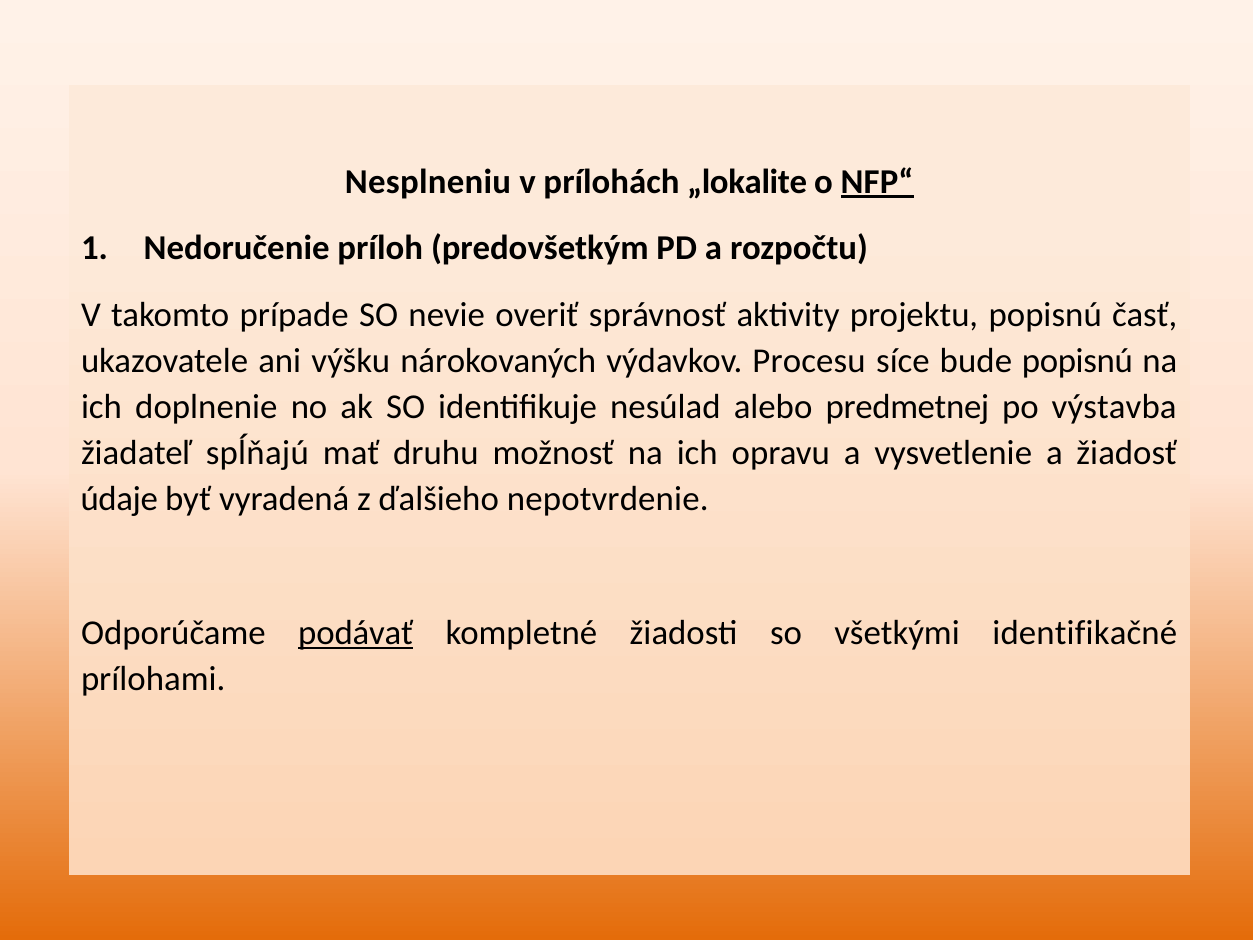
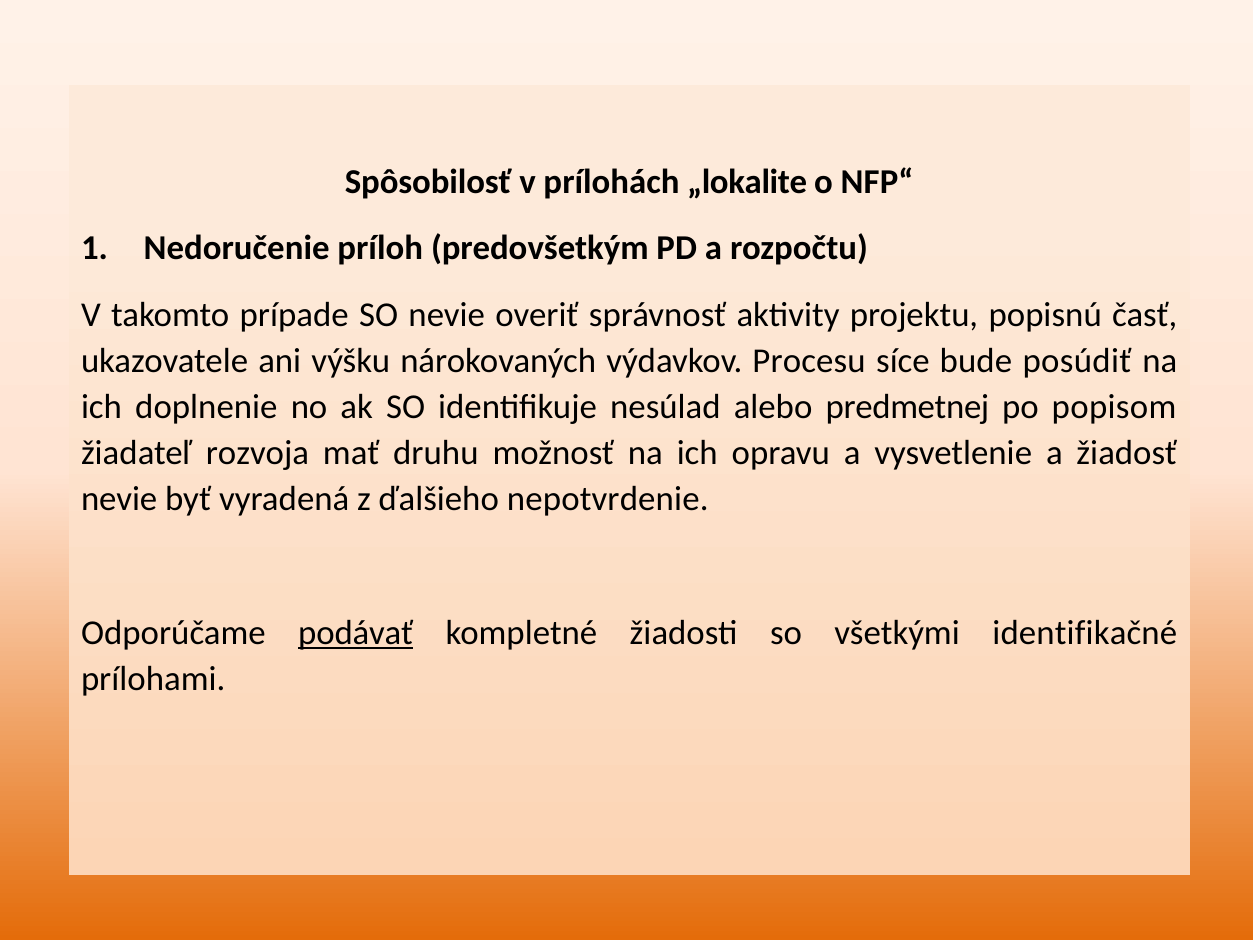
Nesplneniu: Nesplneniu -> Spôsobilosť
NFP“ underline: present -> none
bude popisnú: popisnú -> posúdiť
výstavba: výstavba -> popisom
spĺňajú: spĺňajú -> rozvoja
údaje at (119, 499): údaje -> nevie
